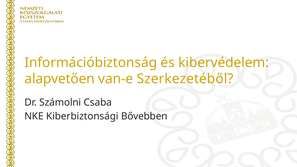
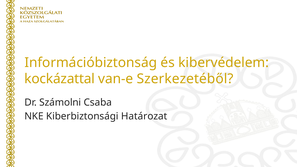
alapvetően: alapvetően -> kockázattal
Bővebben: Bővebben -> Határozat
